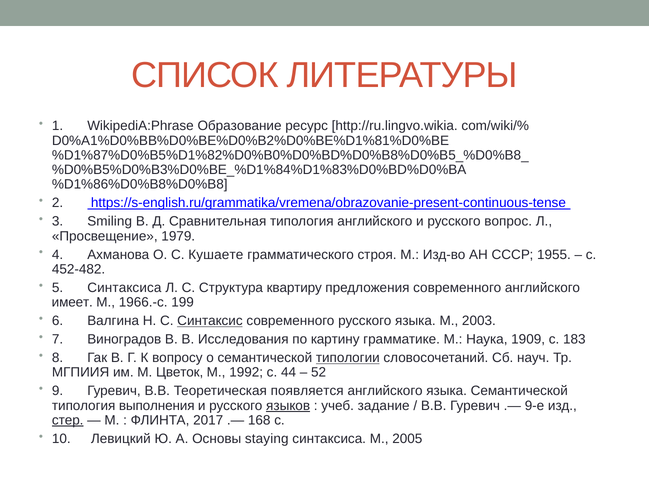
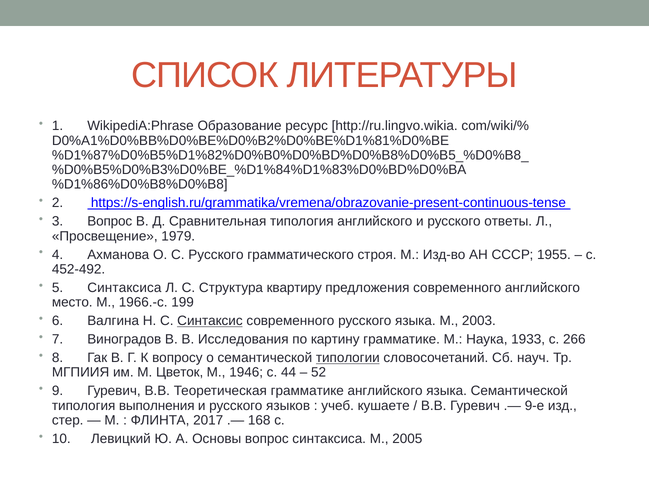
3 Smiling: Smiling -> Вопрос
вопрос: вопрос -> ответы
С Кушаете: Кушаете -> Русского
452-482: 452-482 -> 452-492
имеет: имеет -> место
1909: 1909 -> 1933
183: 183 -> 266
1992: 1992 -> 1946
Теоретическая появляется: появляется -> грамматике
языков underline: present -> none
задание: задание -> кушаете
стер underline: present -> none
Основы staying: staying -> вопрос
